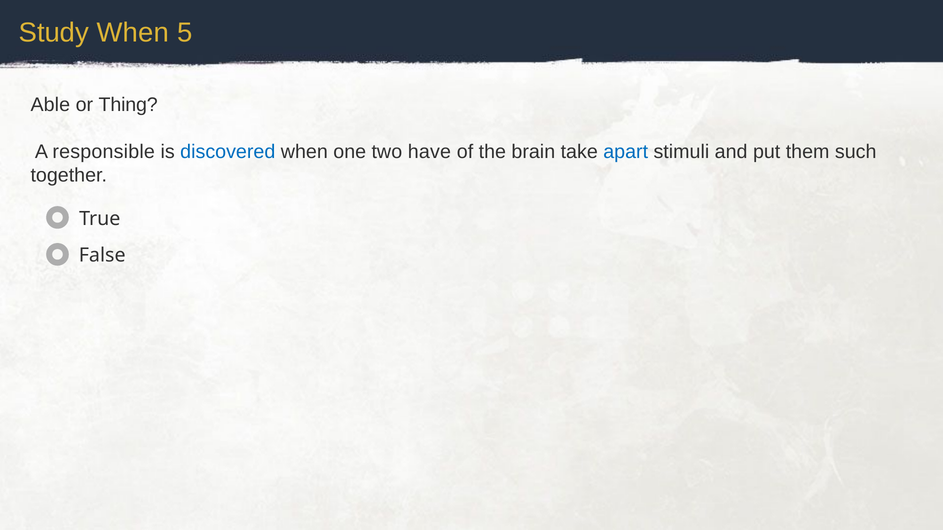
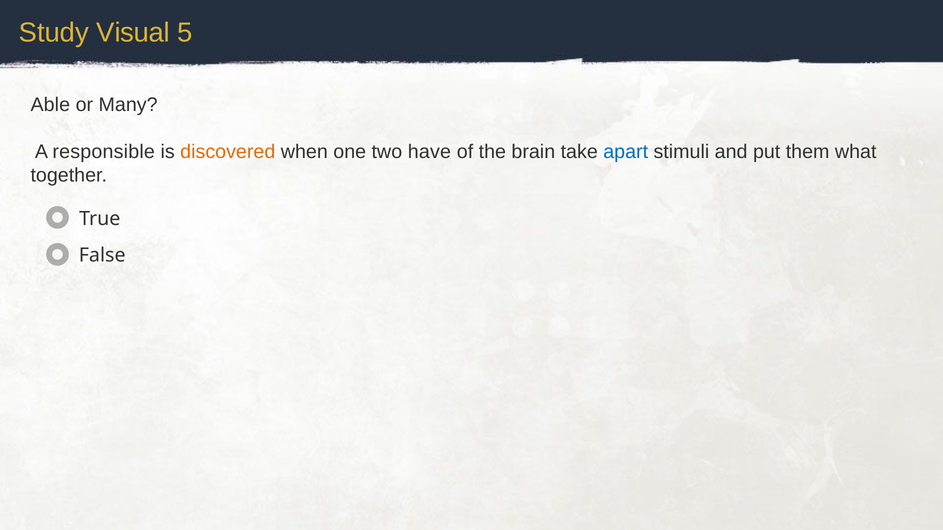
Study When: When -> Visual
Thing: Thing -> Many
discovered colour: blue -> orange
such: such -> what
